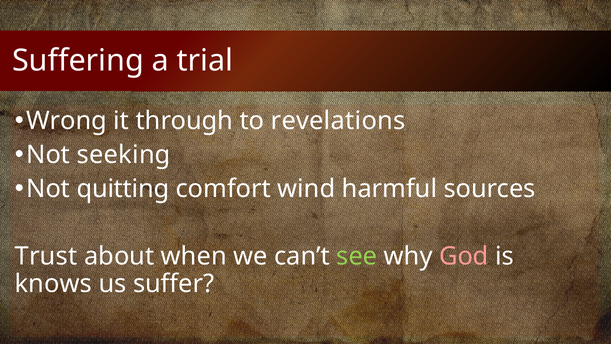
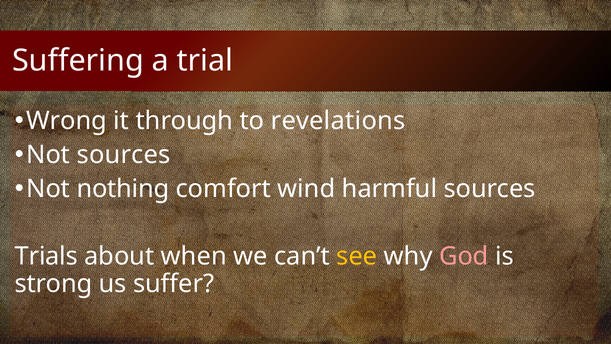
Not seeking: seeking -> sources
quitting: quitting -> nothing
Trust: Trust -> Trials
see colour: light green -> yellow
knows: knows -> strong
